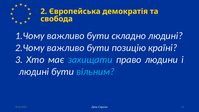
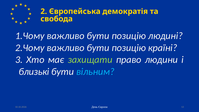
складно at (129, 36): складно -> позицію
захищати colour: light blue -> light green
людині at (34, 72): людині -> близькі
